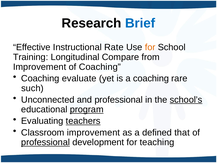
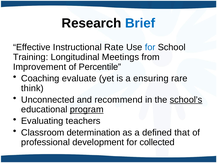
for at (150, 47) colour: orange -> blue
Compare: Compare -> Meetings
of Coaching: Coaching -> Percentile
a coaching: coaching -> ensuring
such: such -> think
and professional: professional -> recommend
teachers underline: present -> none
Classroom improvement: improvement -> determination
professional at (46, 142) underline: present -> none
teaching: teaching -> collected
